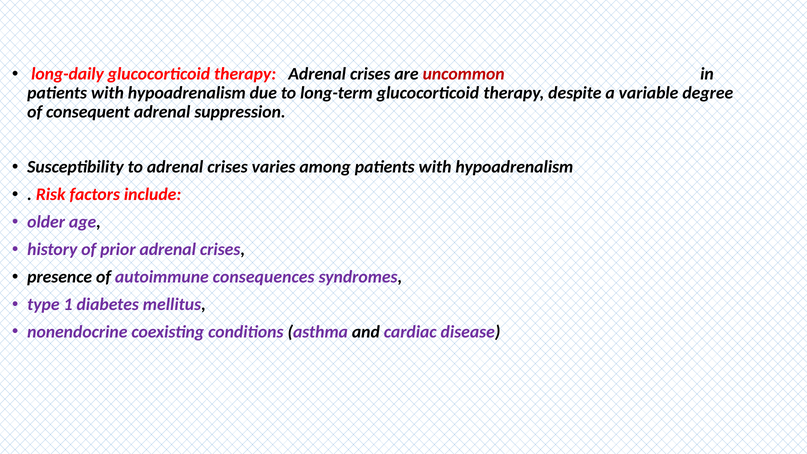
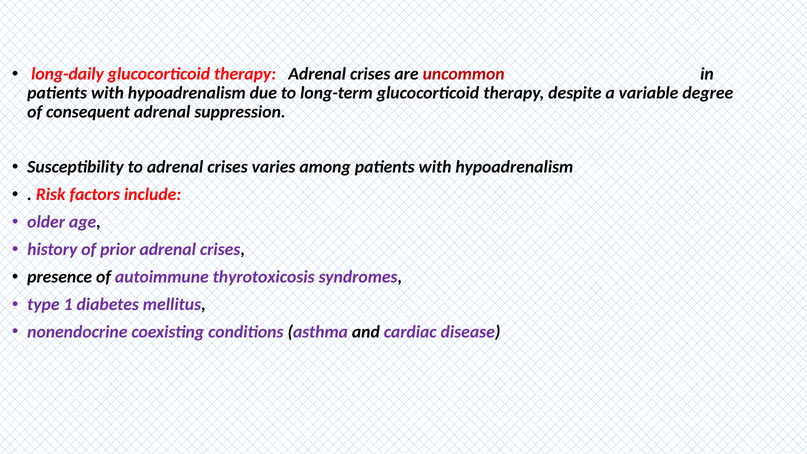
consequences: consequences -> thyrotoxicosis
